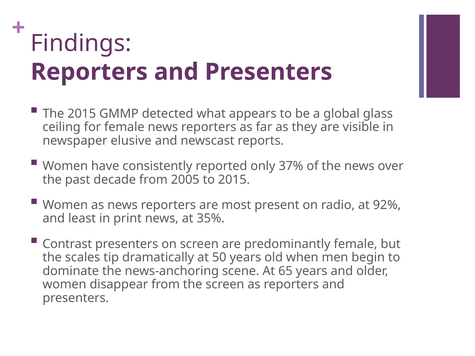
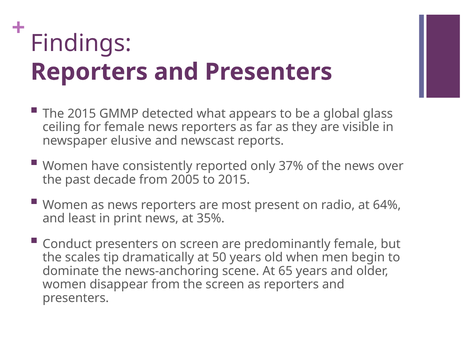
92%: 92% -> 64%
Contrast: Contrast -> Conduct
